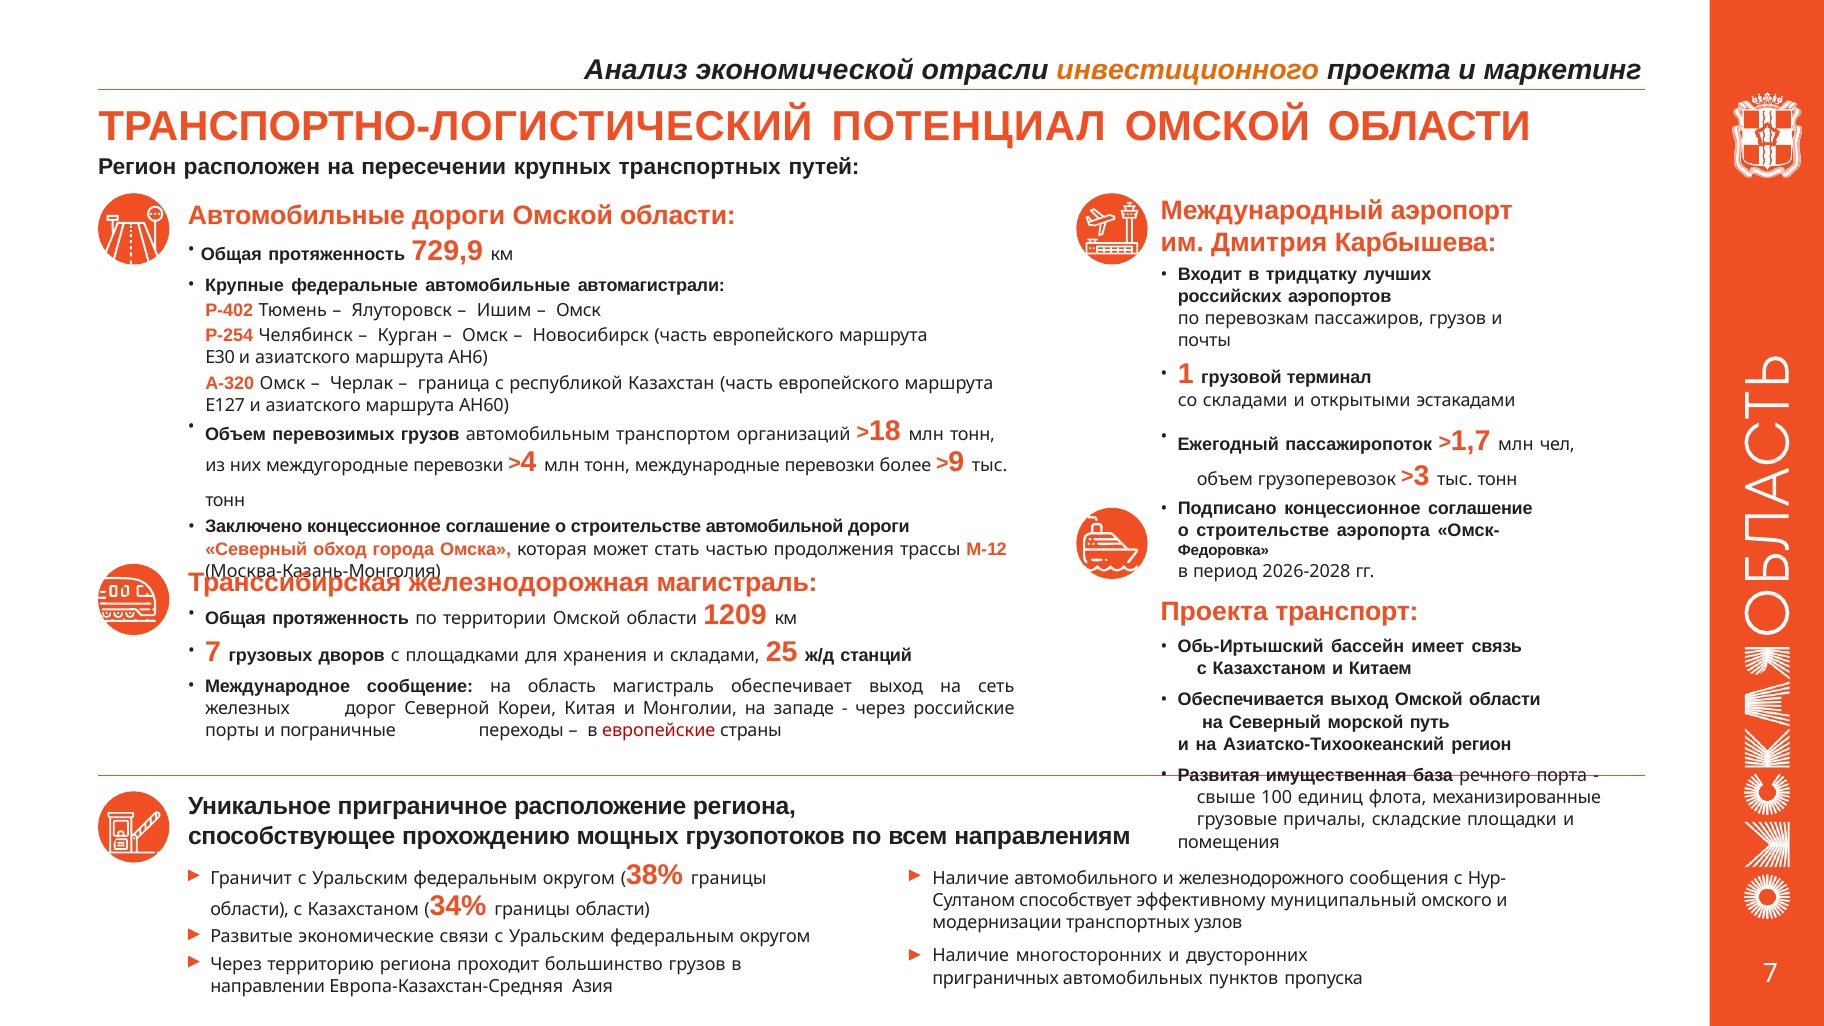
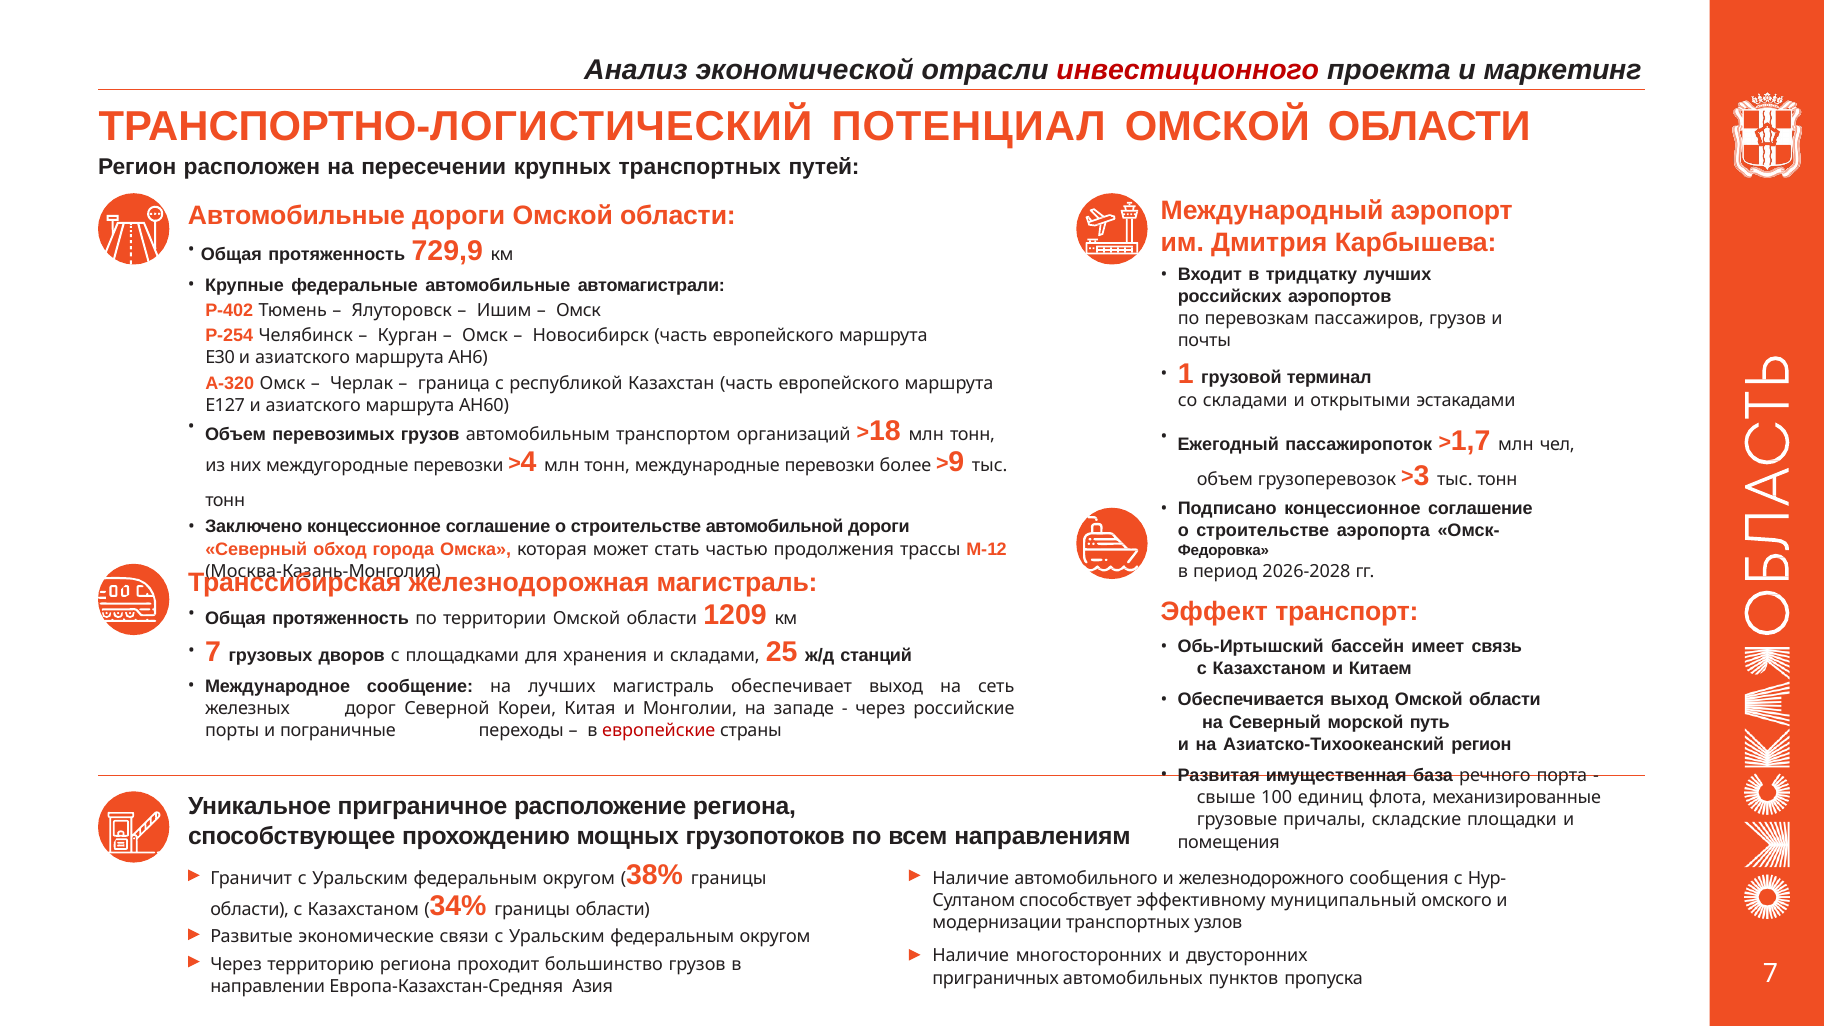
инвестиционного colour: orange -> red
Проекта at (1214, 612): Проекта -> Эффект
на область: область -> лучших
